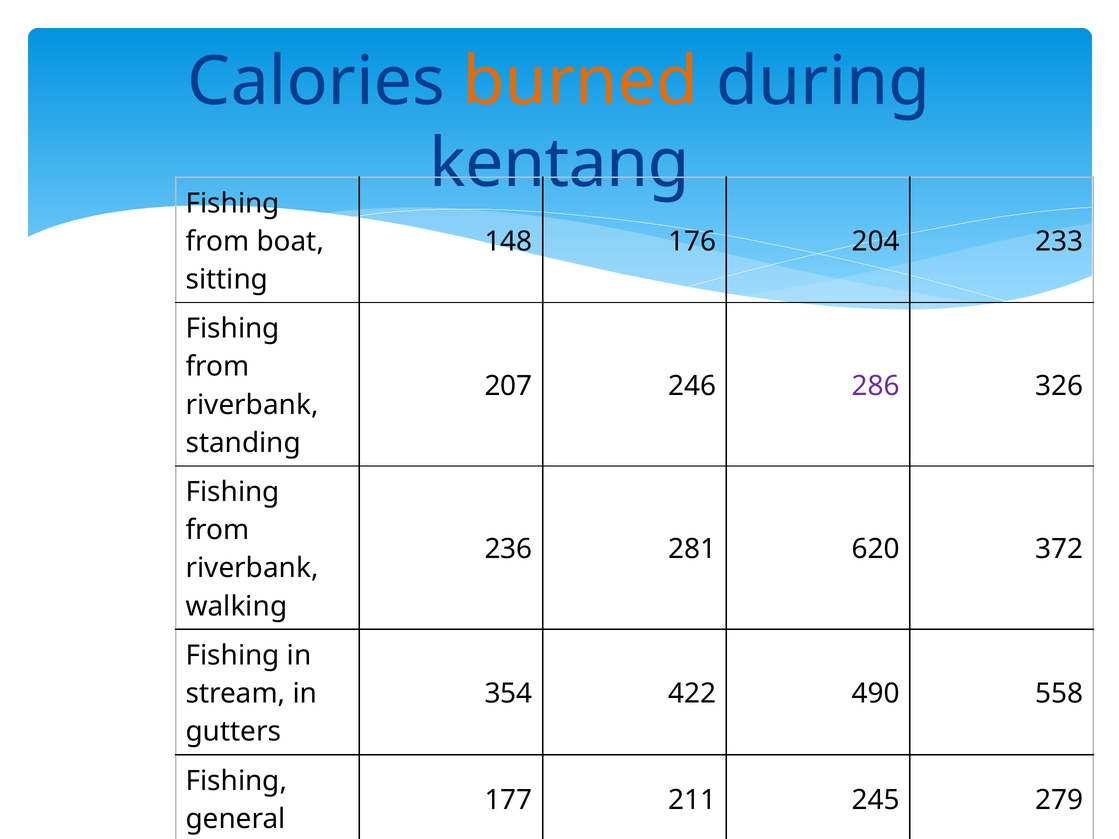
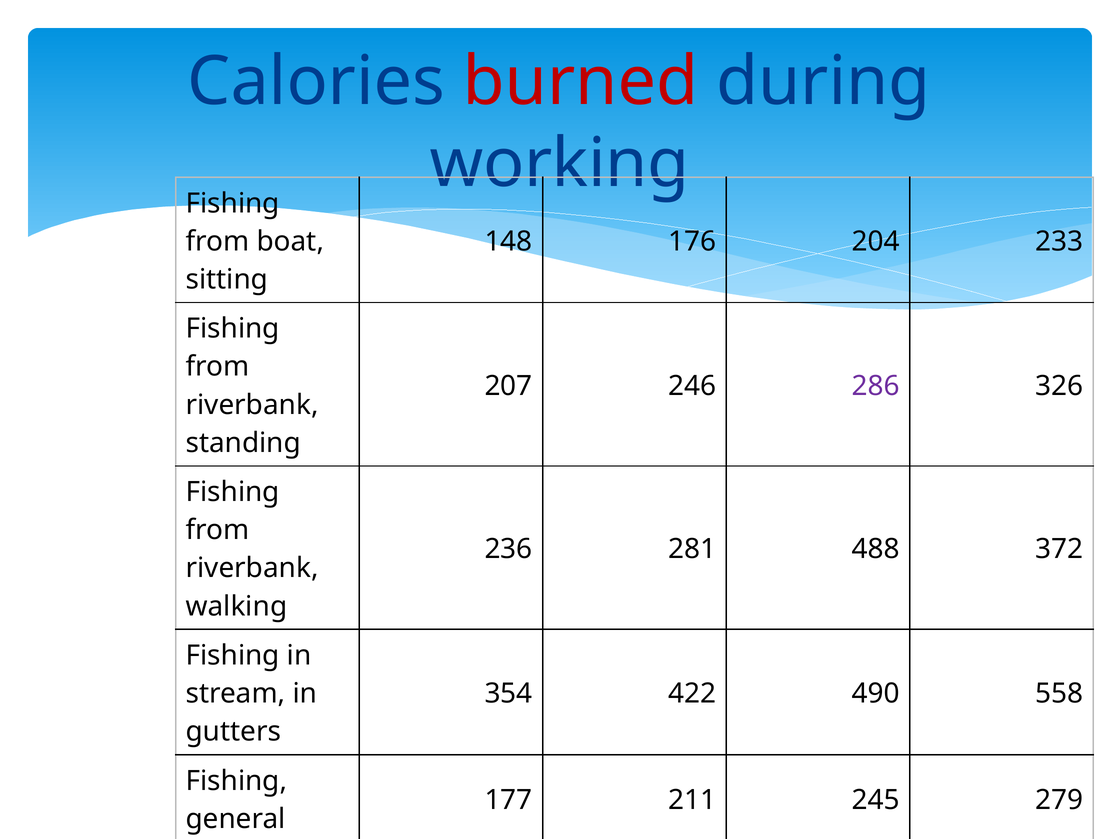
burned colour: orange -> red
kentang: kentang -> working
620: 620 -> 488
